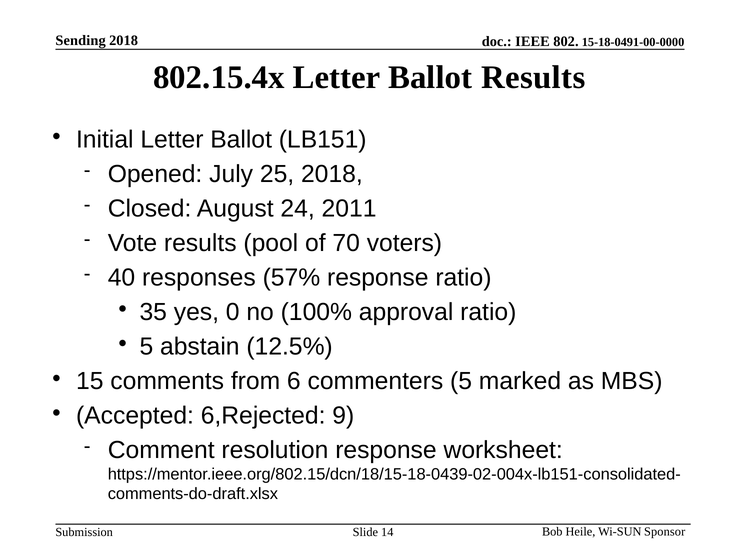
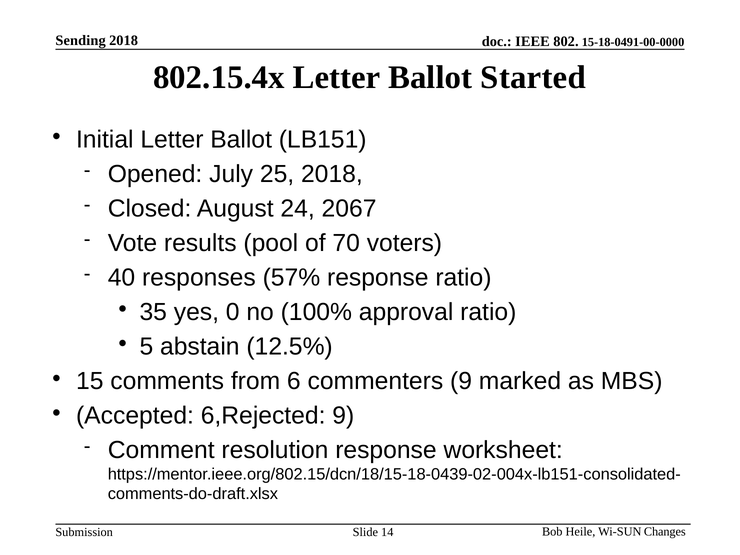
Ballot Results: Results -> Started
2011: 2011 -> 2067
commenters 5: 5 -> 9
Sponsor: Sponsor -> Changes
